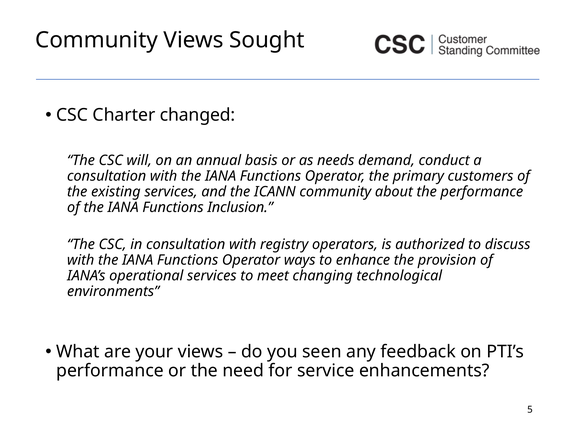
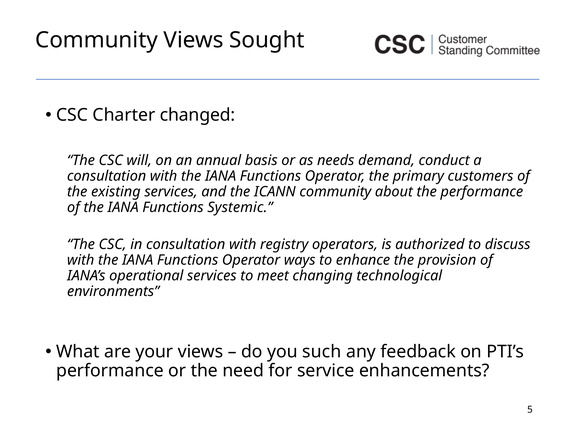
Inclusion: Inclusion -> Systemic
seen: seen -> such
